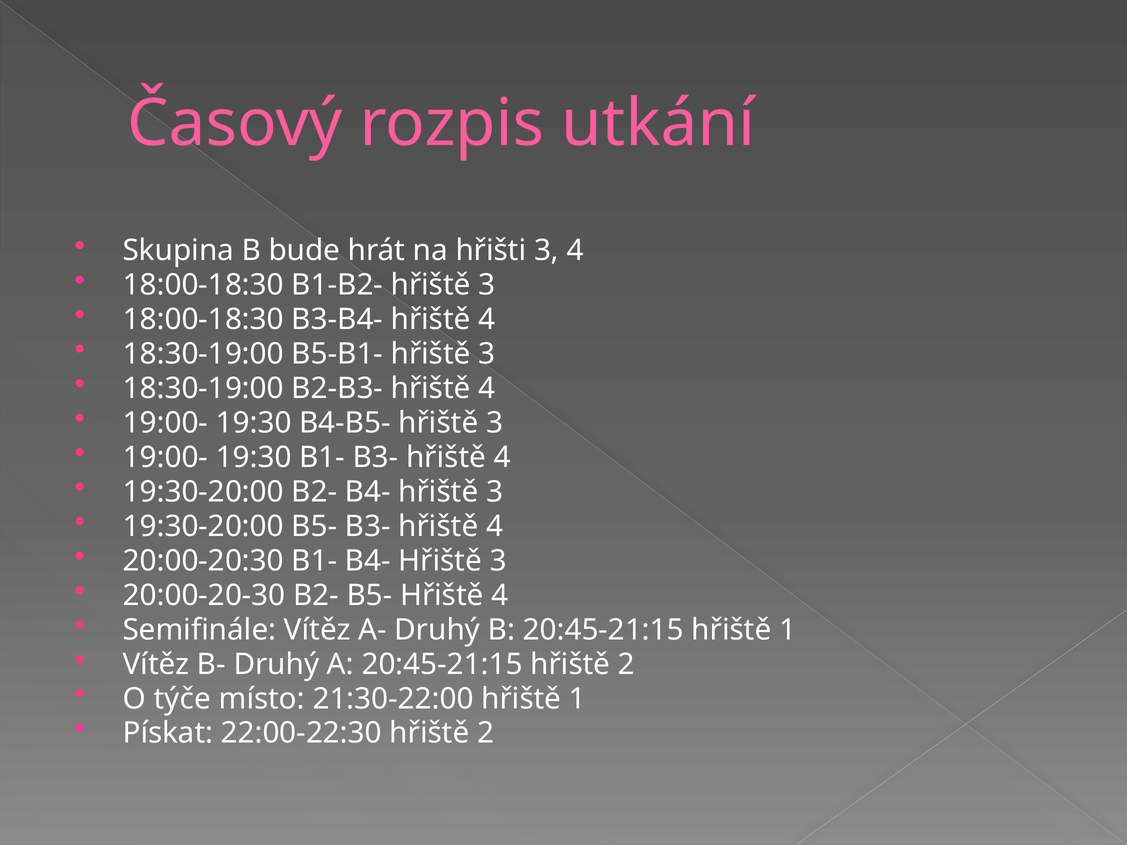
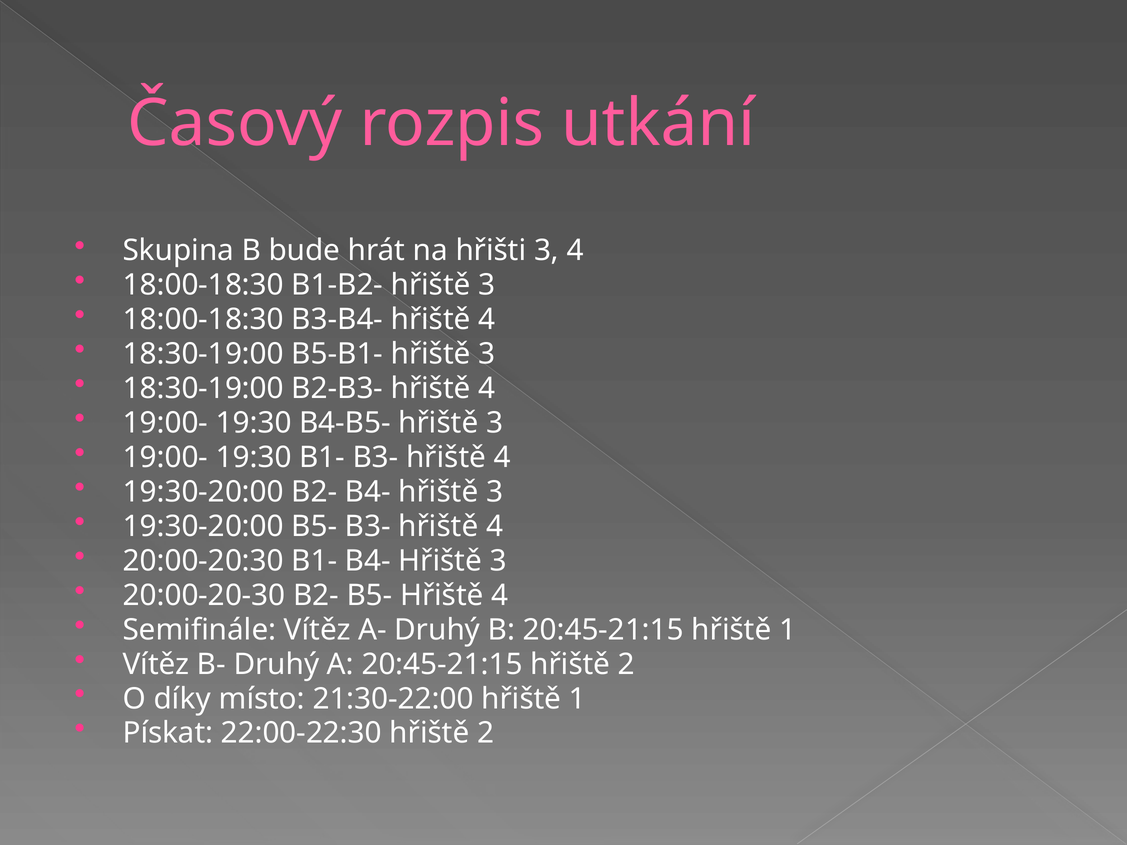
týče: týče -> díky
